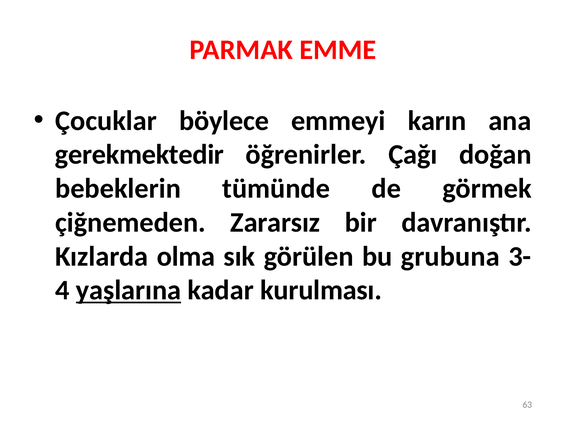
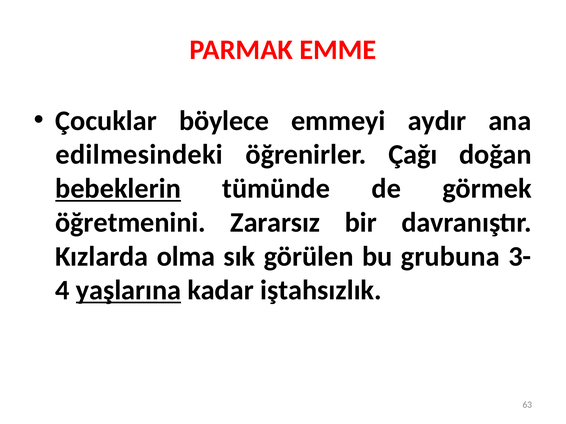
karın: karın -> aydır
gerekmektedir: gerekmektedir -> edilmesindeki
bebeklerin underline: none -> present
çiğnemeden: çiğnemeden -> öğretmenini
kurulması: kurulması -> iştahsızlık
